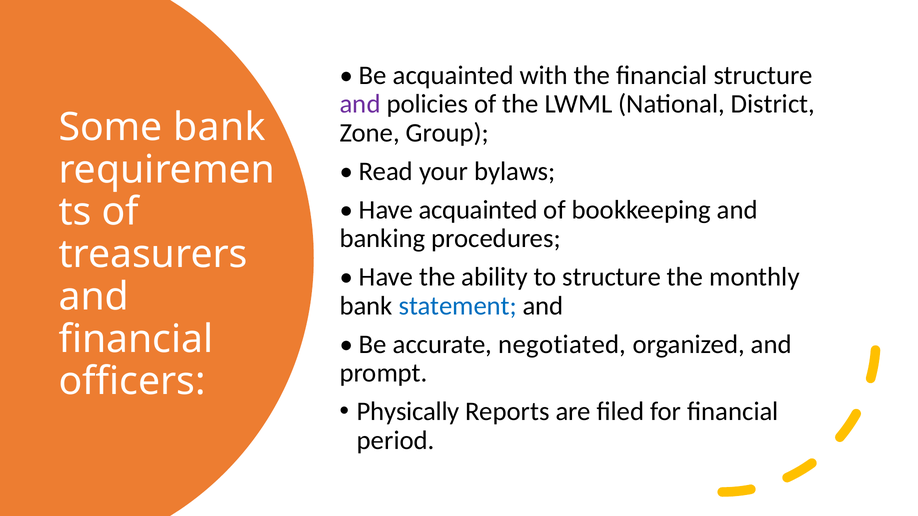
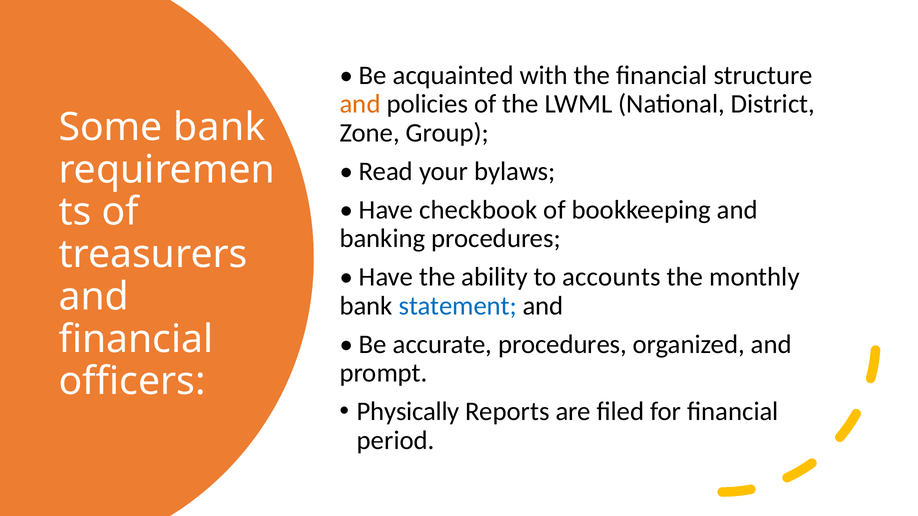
and at (360, 104) colour: purple -> orange
Have acquainted: acquainted -> checkbook
to structure: structure -> accounts
accurate negotiated: negotiated -> procedures
